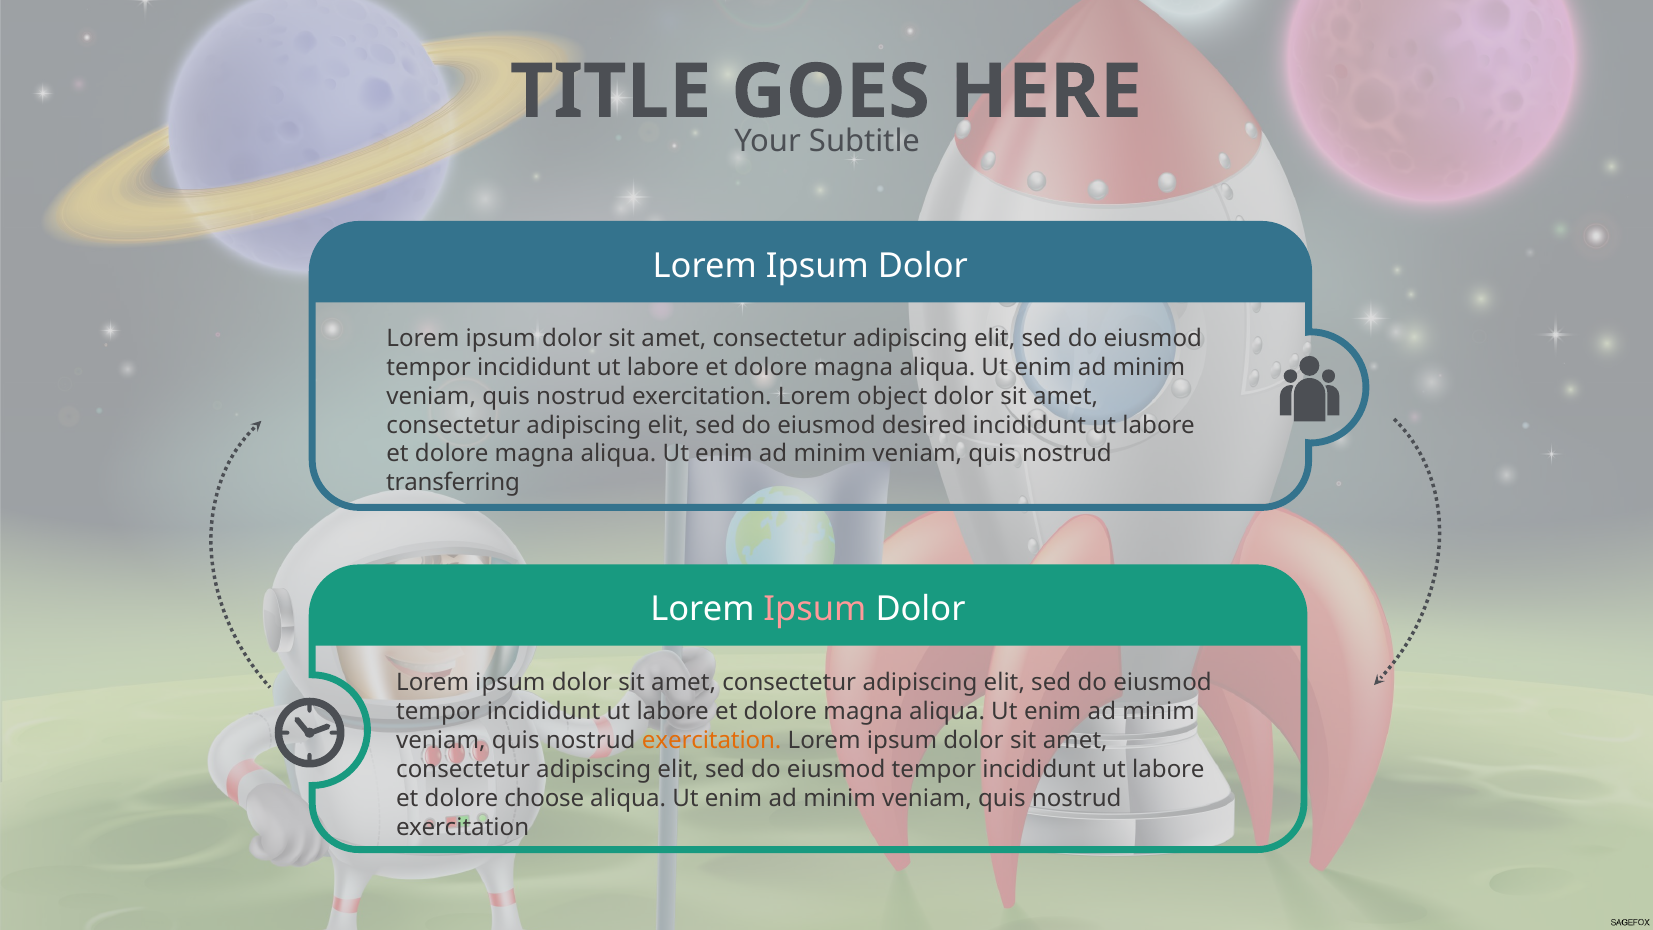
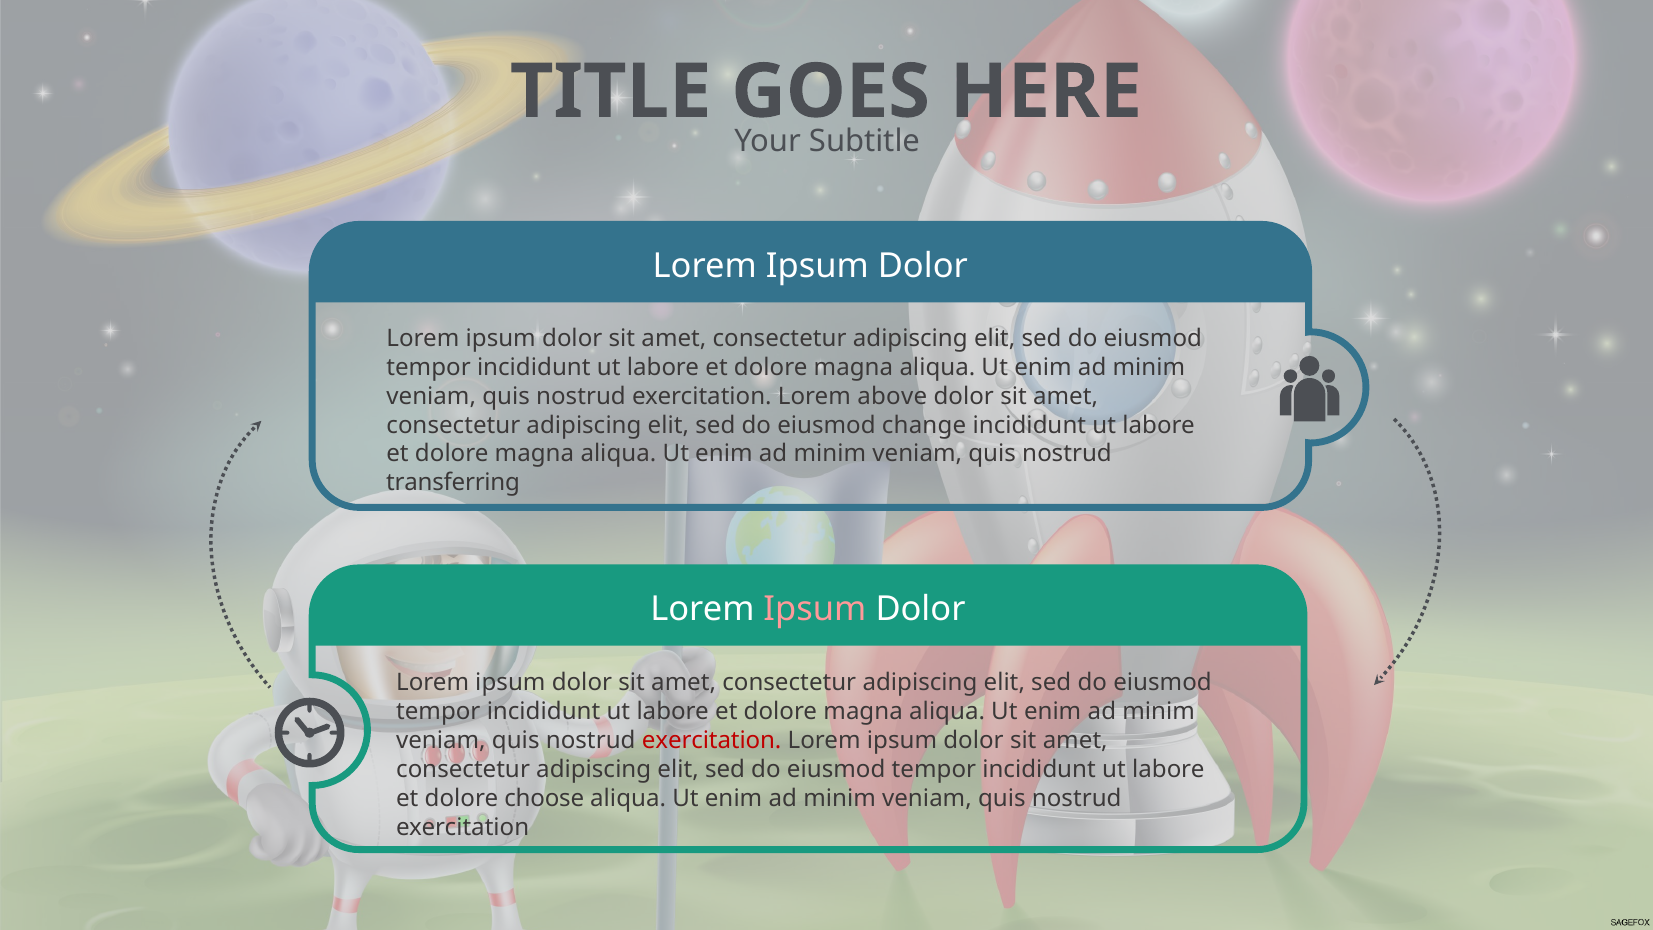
object: object -> above
desired: desired -> change
exercitation at (712, 740) colour: orange -> red
